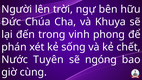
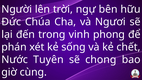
Khuya: Khuya -> Ngươi
ngóng: ngóng -> chong
